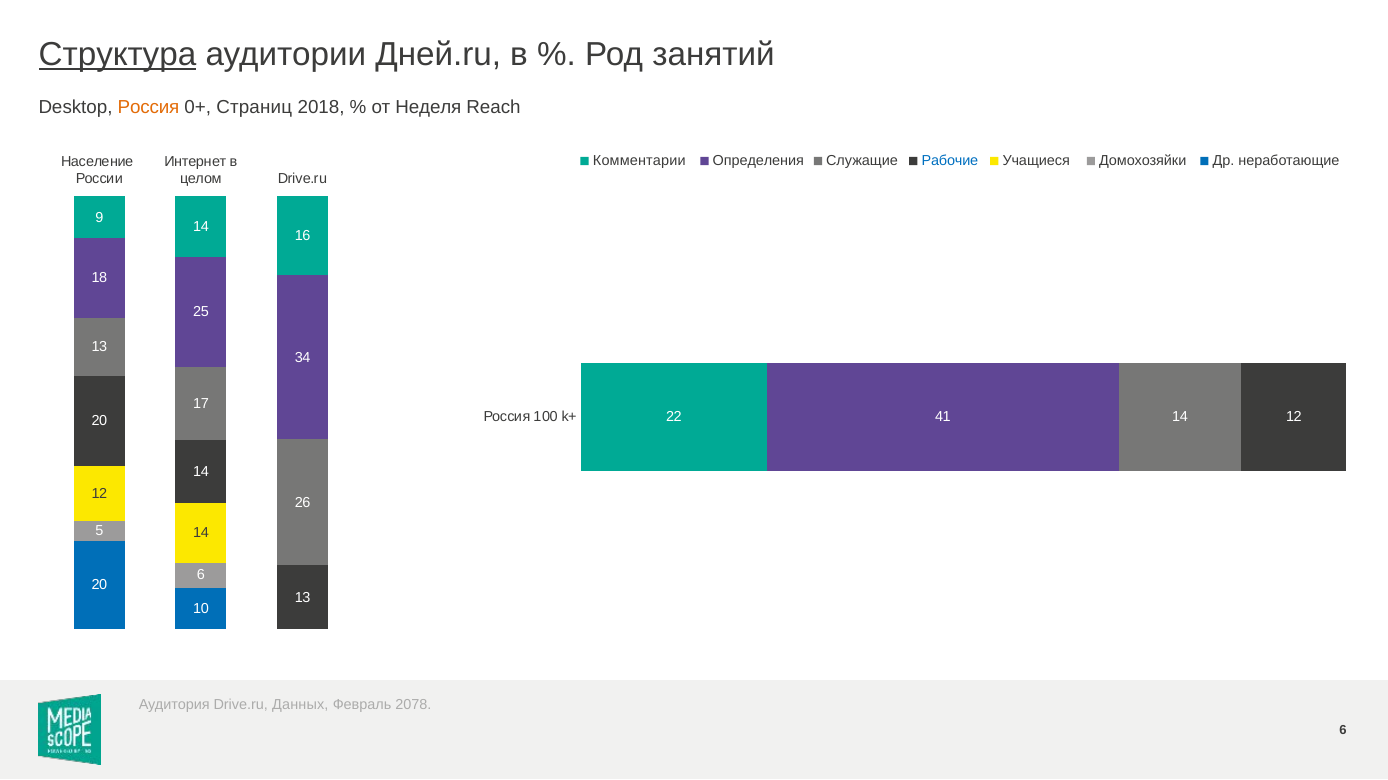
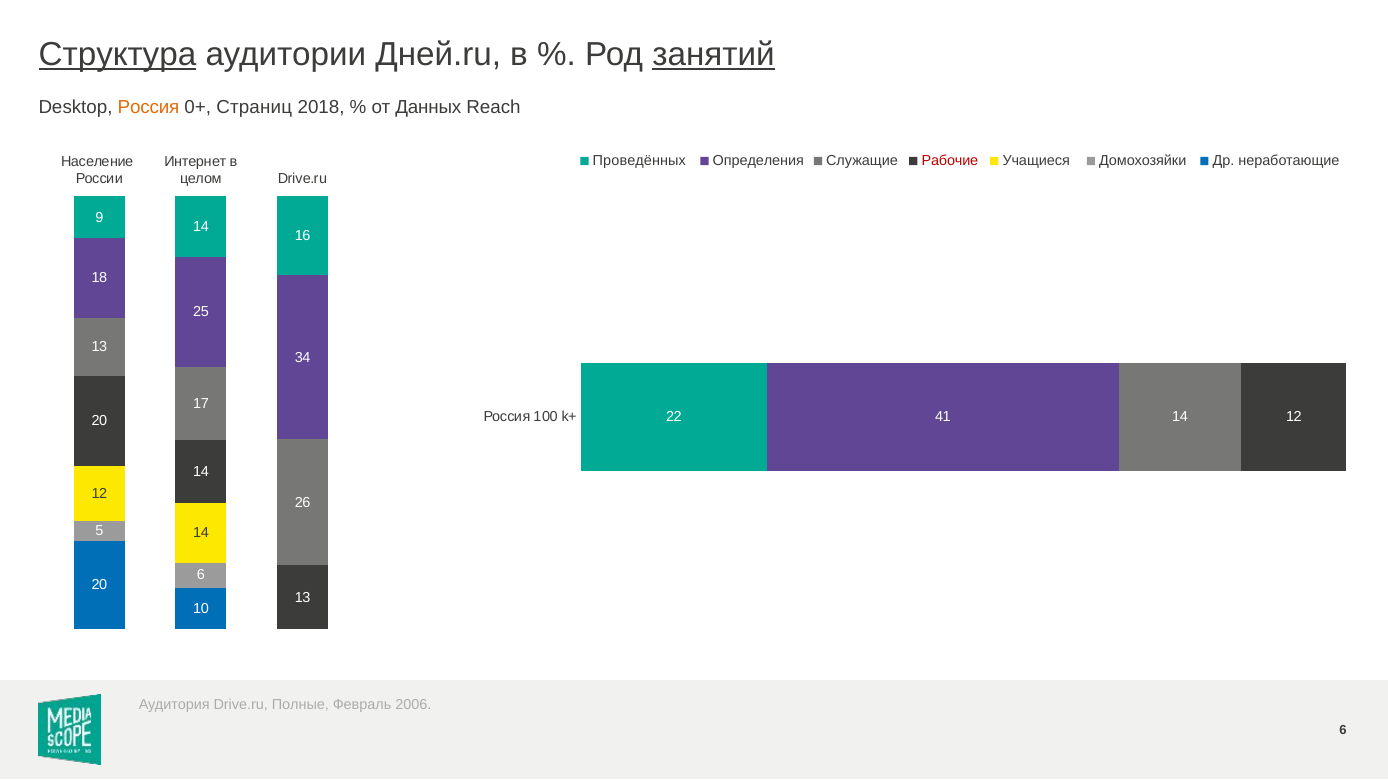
занятий underline: none -> present
Неделя: Неделя -> Данных
Комментарии: Комментарии -> Проведённых
Рабочие colour: blue -> red
Данных: Данных -> Полные
2078: 2078 -> 2006
